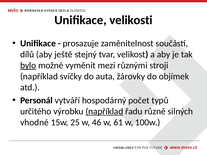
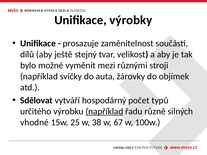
velikosti: velikosti -> výrobky
bylo underline: present -> none
Personál: Personál -> Sdělovat
46: 46 -> 38
61: 61 -> 67
